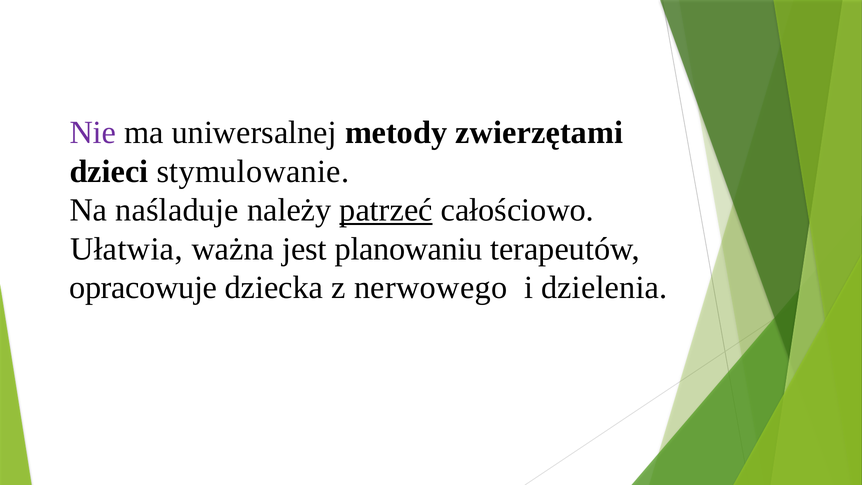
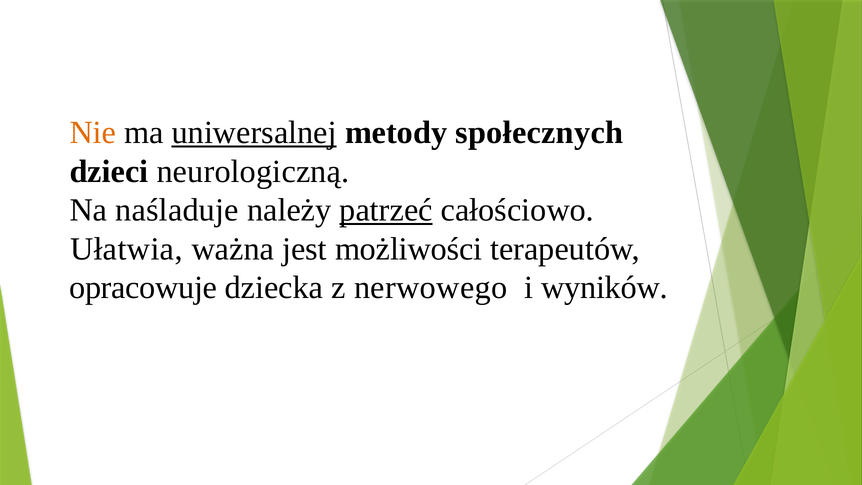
Nie colour: purple -> orange
uniwersalnej underline: none -> present
zwierzętami: zwierzętami -> społecznych
stymulowanie: stymulowanie -> neurologiczną
planowaniu: planowaniu -> możliwości
dzielenia: dzielenia -> wyników
